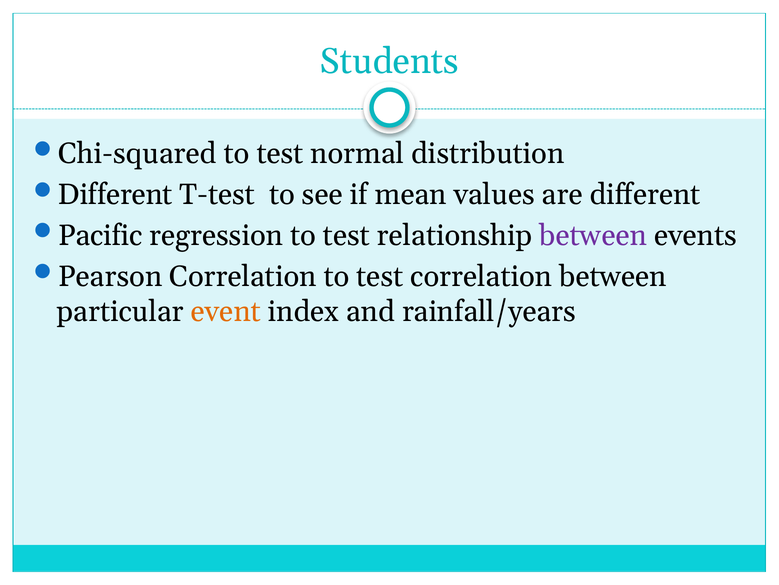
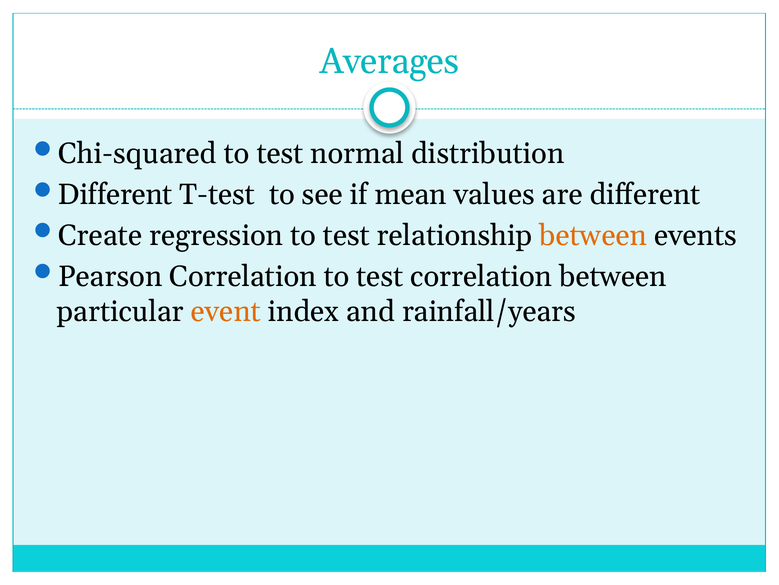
Students: Students -> Averages
Pacific: Pacific -> Create
between at (593, 235) colour: purple -> orange
